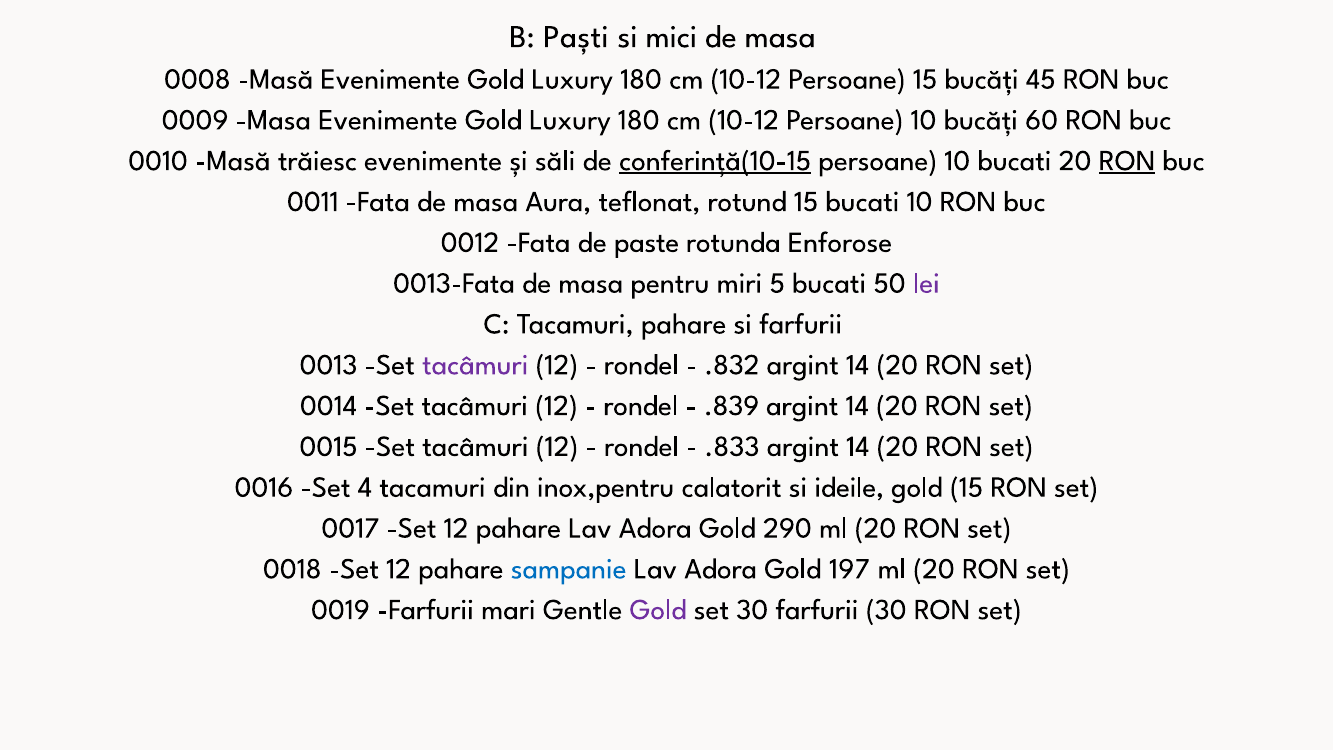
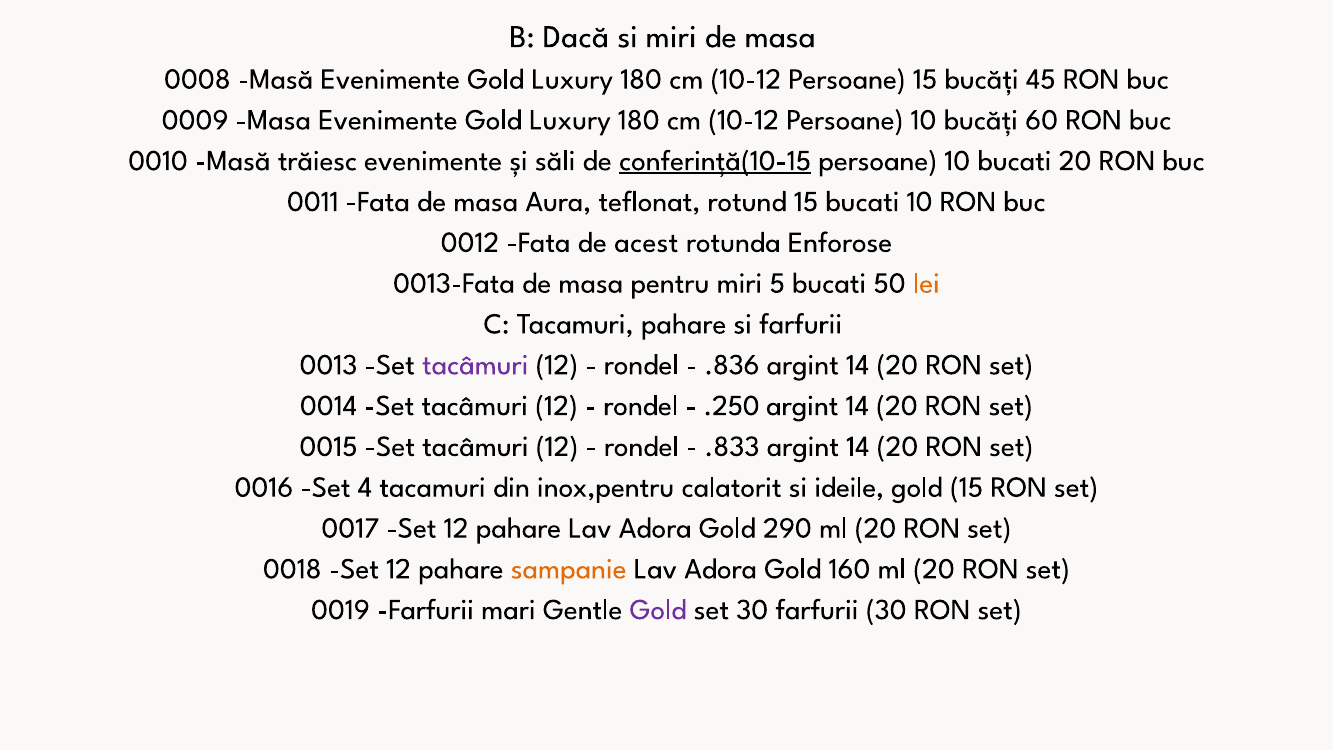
Paști: Paști -> Dacă
si mici: mici -> miri
RON at (1127, 161) underline: present -> none
paste: paste -> acest
lei colour: purple -> orange
.832: .832 -> .836
.839: .839 -> .250
sampanie colour: blue -> orange
197: 197 -> 160
